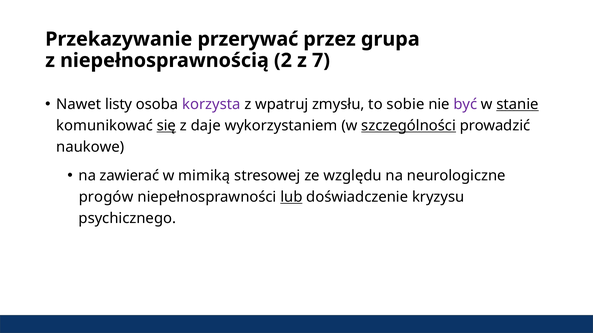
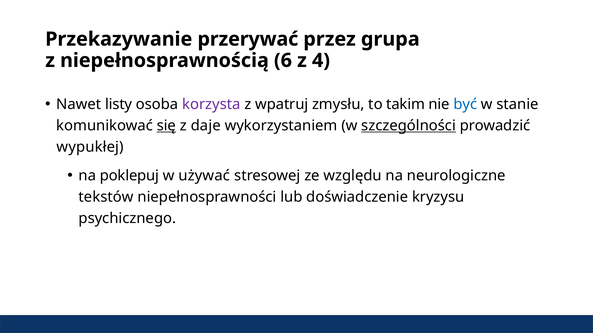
2: 2 -> 6
7: 7 -> 4
sobie: sobie -> takim
być colour: purple -> blue
stanie underline: present -> none
naukowe: naukowe -> wypukłej
zawierać: zawierać -> poklepuj
mimiką: mimiką -> używać
progów: progów -> tekstów
lub underline: present -> none
